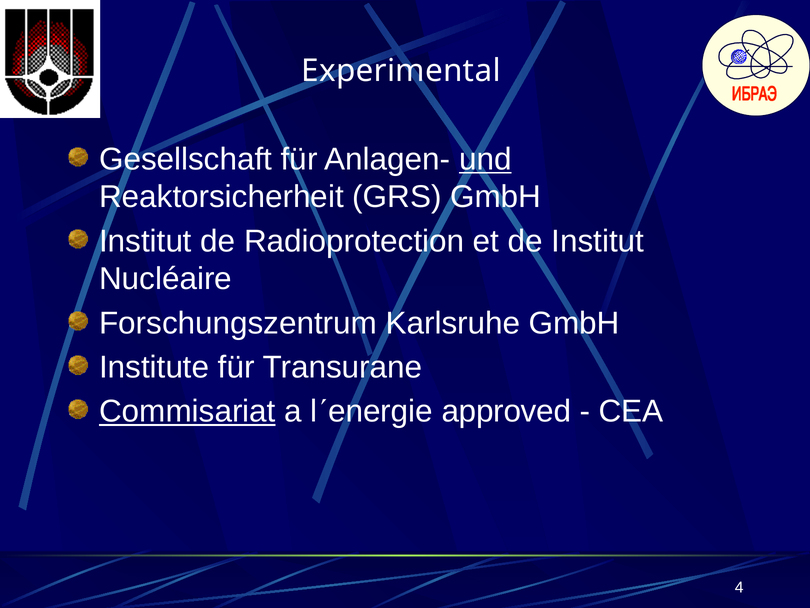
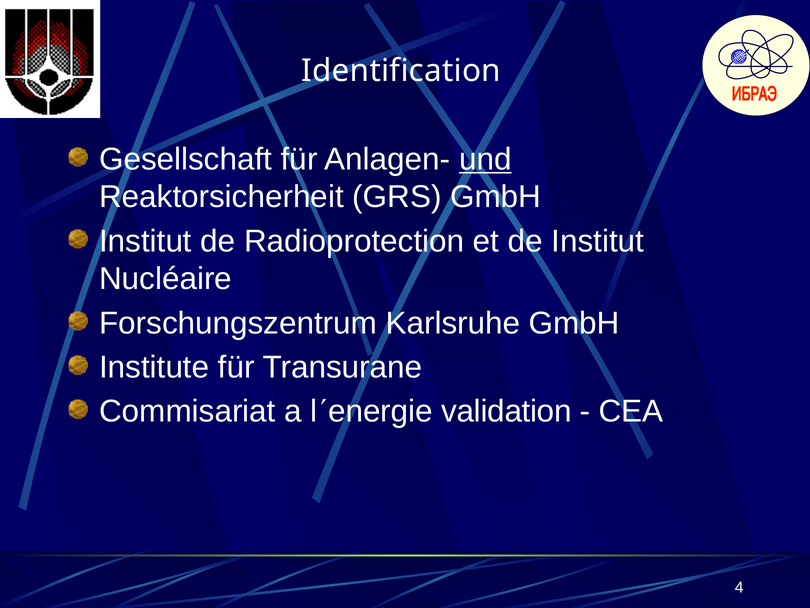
Experimental: Experimental -> Identification
Commisariat underline: present -> none
approved: approved -> validation
